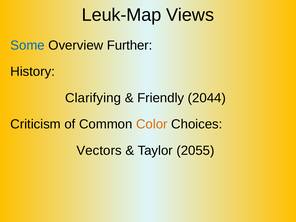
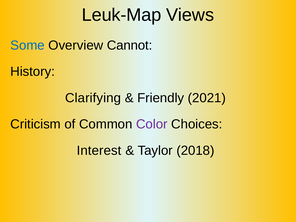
Further: Further -> Cannot
2044: 2044 -> 2021
Color colour: orange -> purple
Vectors: Vectors -> Interest
2055: 2055 -> 2018
